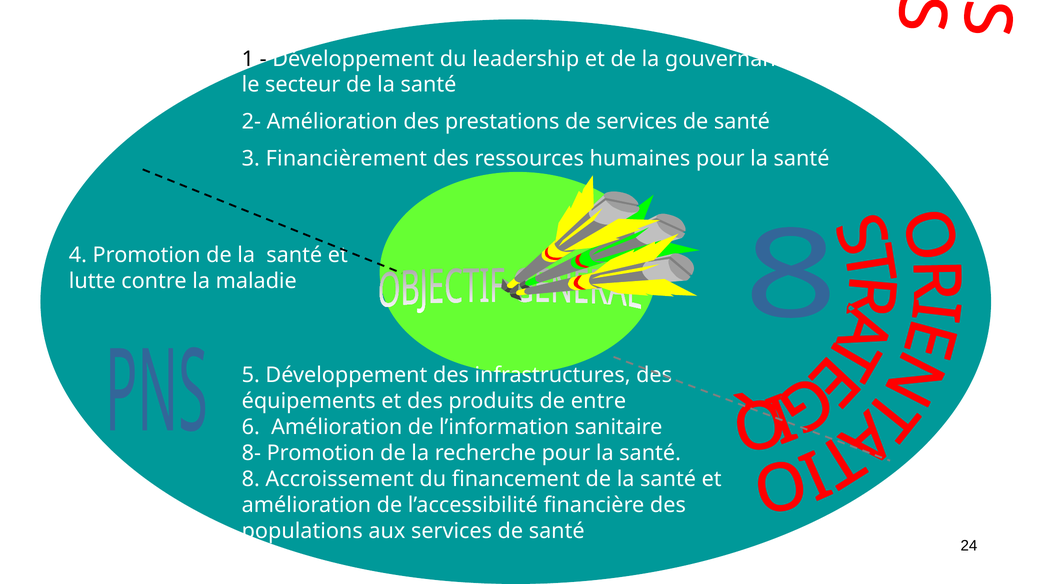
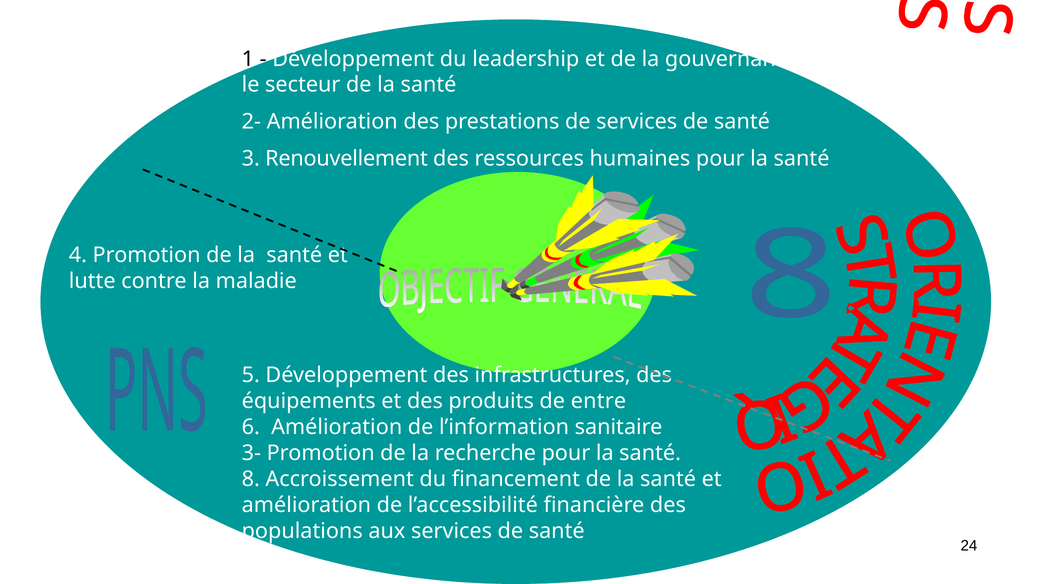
Financièrement: Financièrement -> Renouvellement
8-: 8- -> 3-
